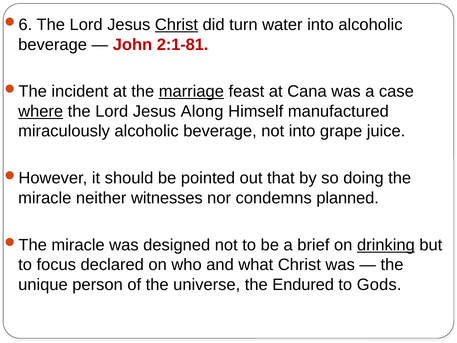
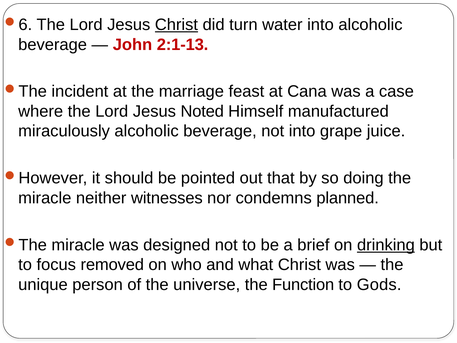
2:1-81: 2:1-81 -> 2:1-13
marriage underline: present -> none
where underline: present -> none
Along: Along -> Noted
declared: declared -> removed
Endured: Endured -> Function
